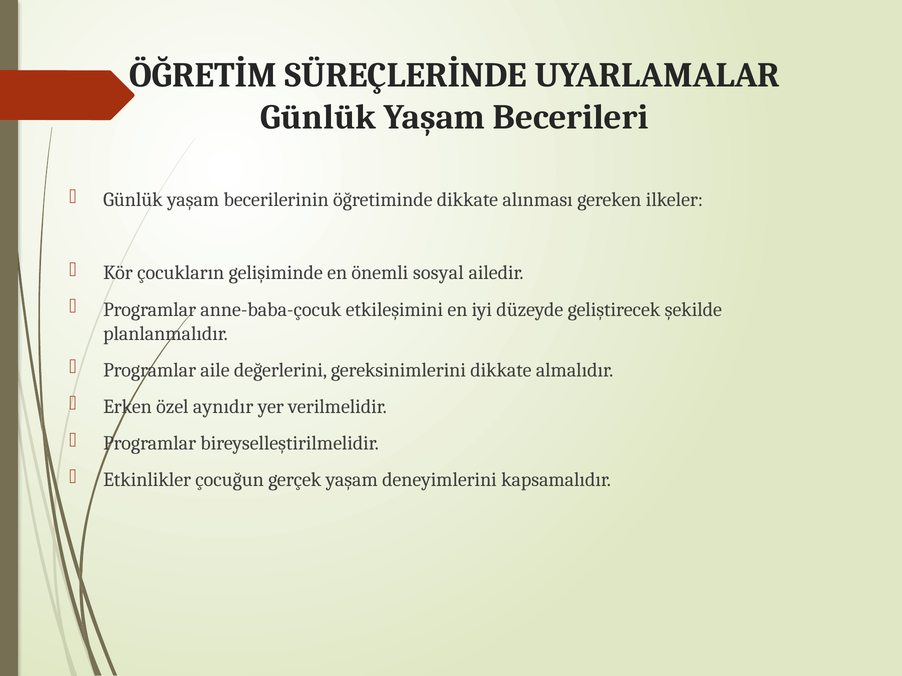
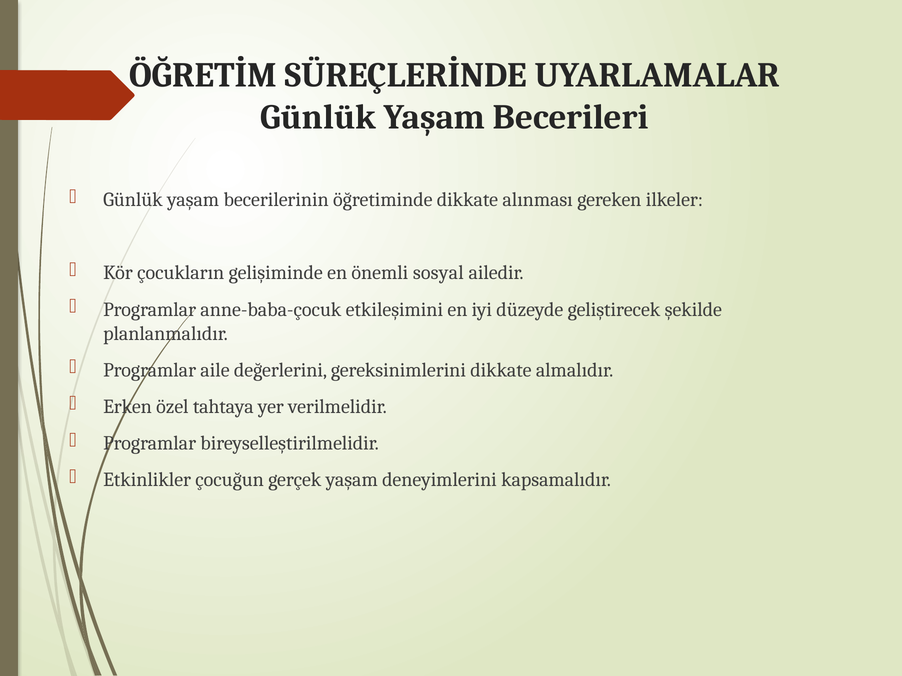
aynıdır: aynıdır -> tahtaya
